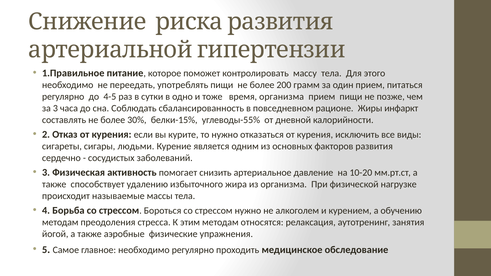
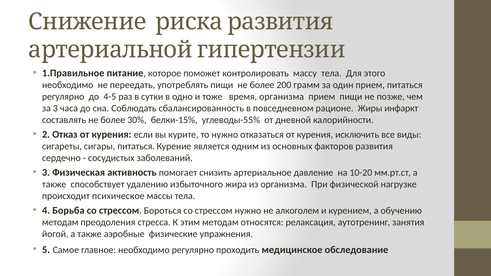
сигары людьми: людьми -> питаться
называемые: называемые -> психическое
